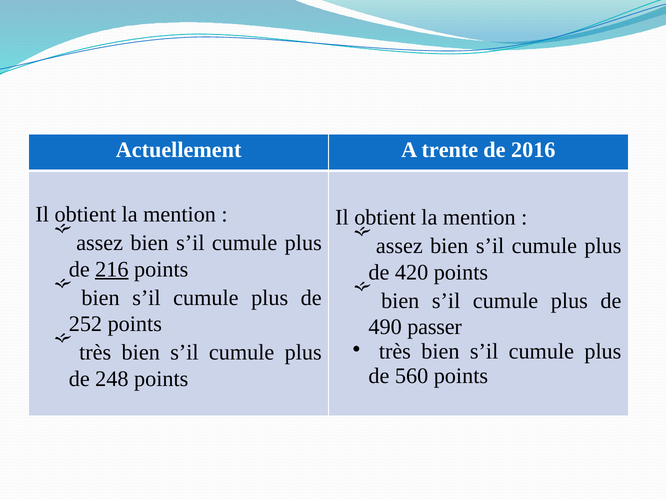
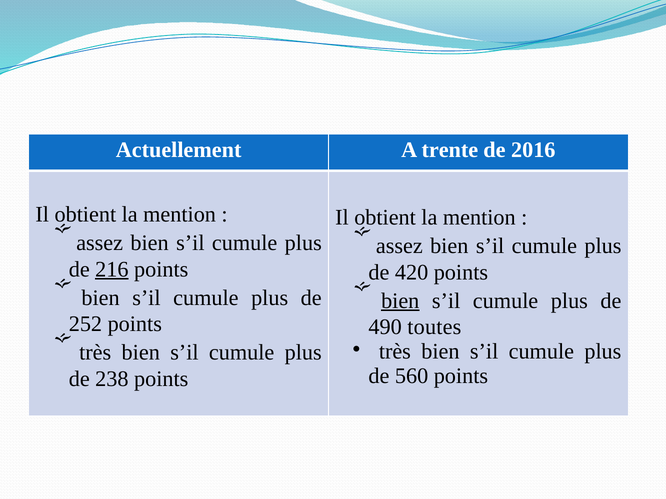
bien at (400, 301) underline: none -> present
passer: passer -> toutes
248: 248 -> 238
